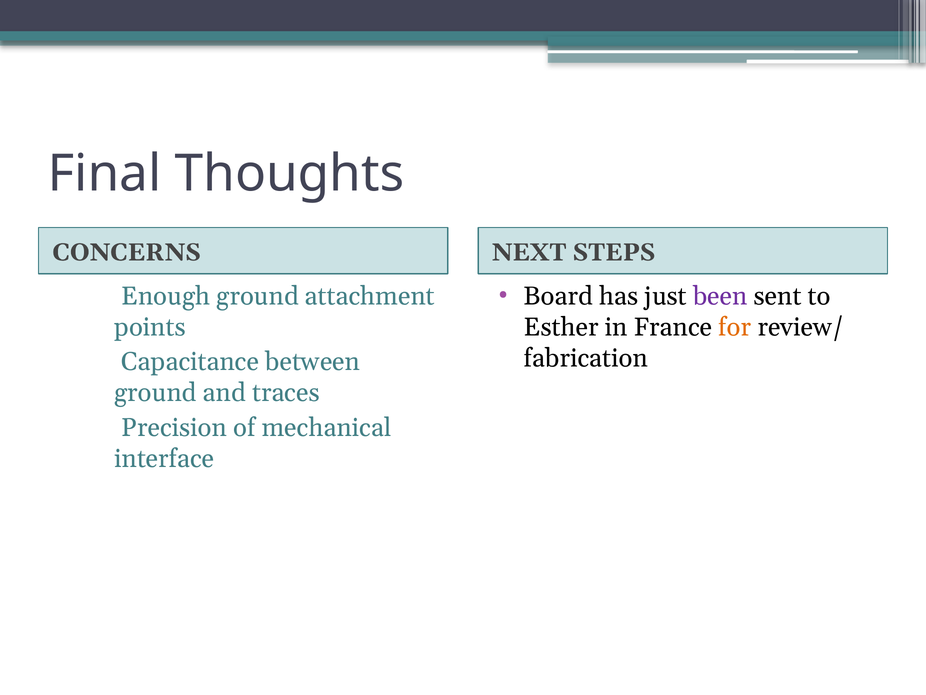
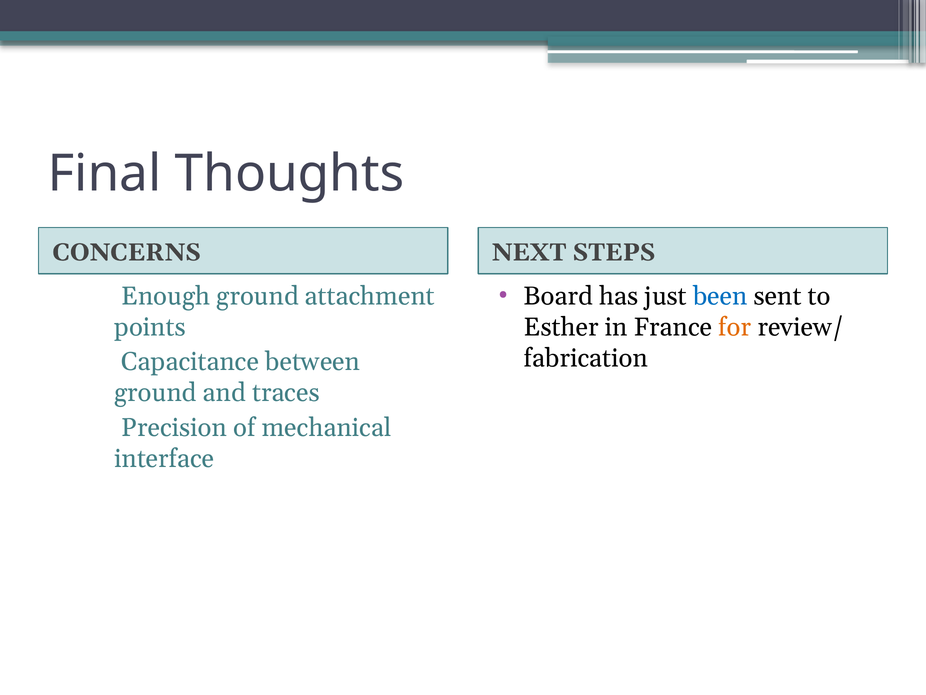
been colour: purple -> blue
